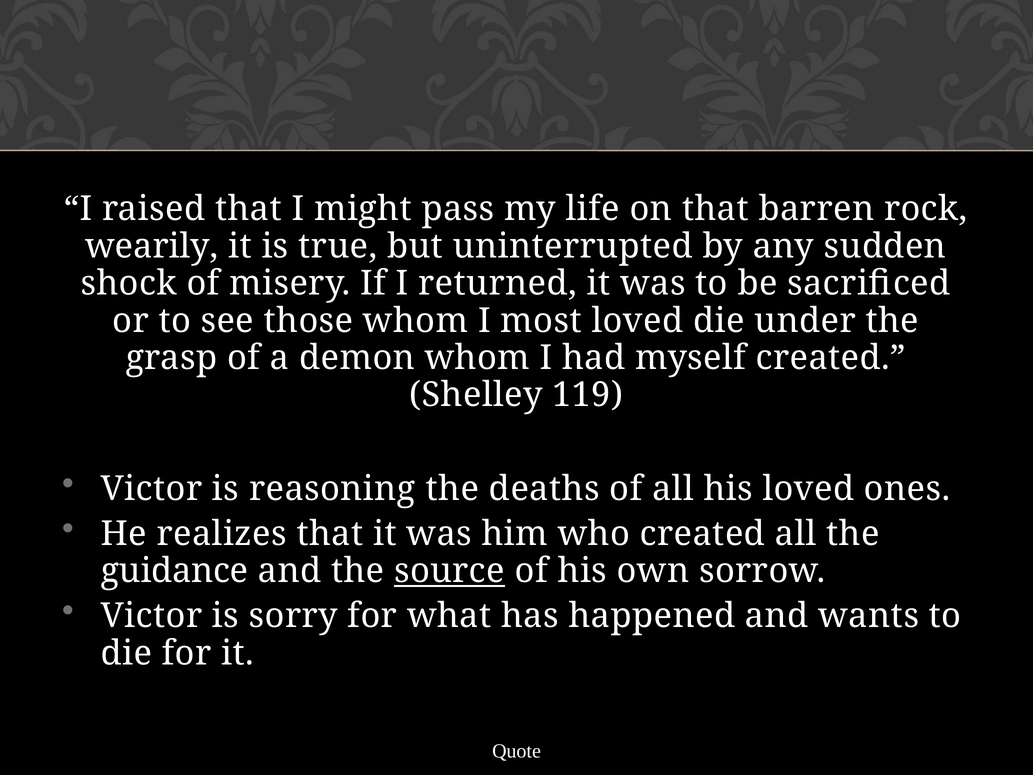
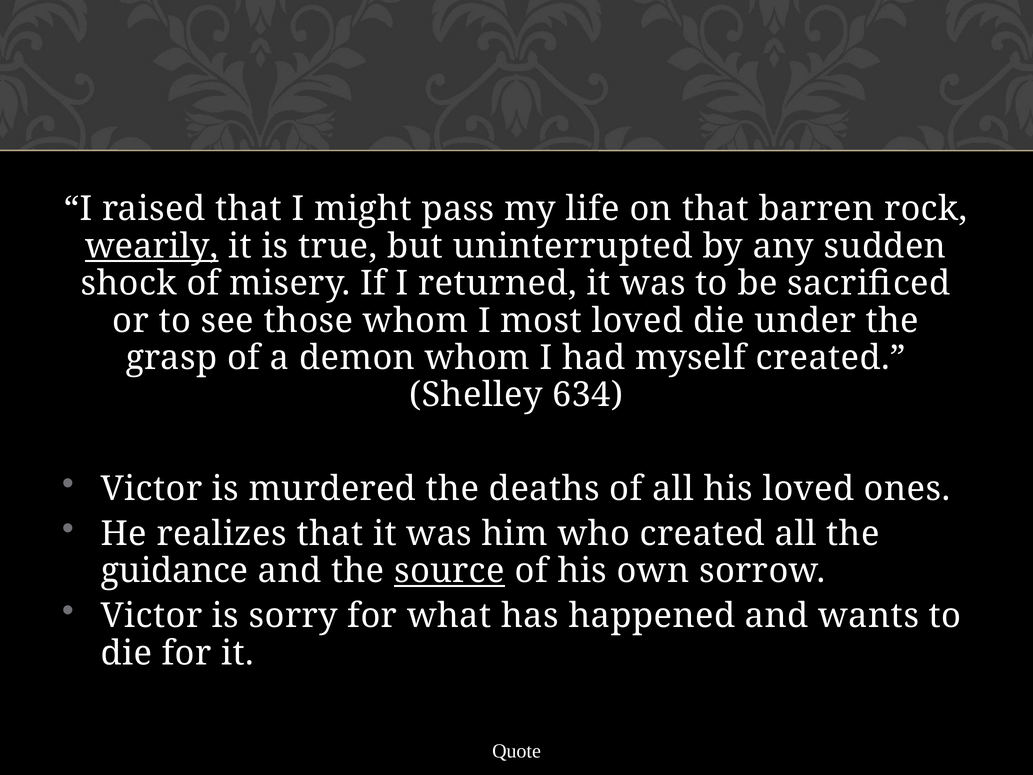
wearily underline: none -> present
119: 119 -> 634
reasoning: reasoning -> murdered
